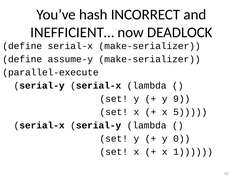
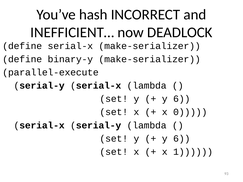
assume-y: assume-y -> binary-y
9 at (182, 99): 9 -> 6
5: 5 -> 0
0 at (182, 139): 0 -> 6
